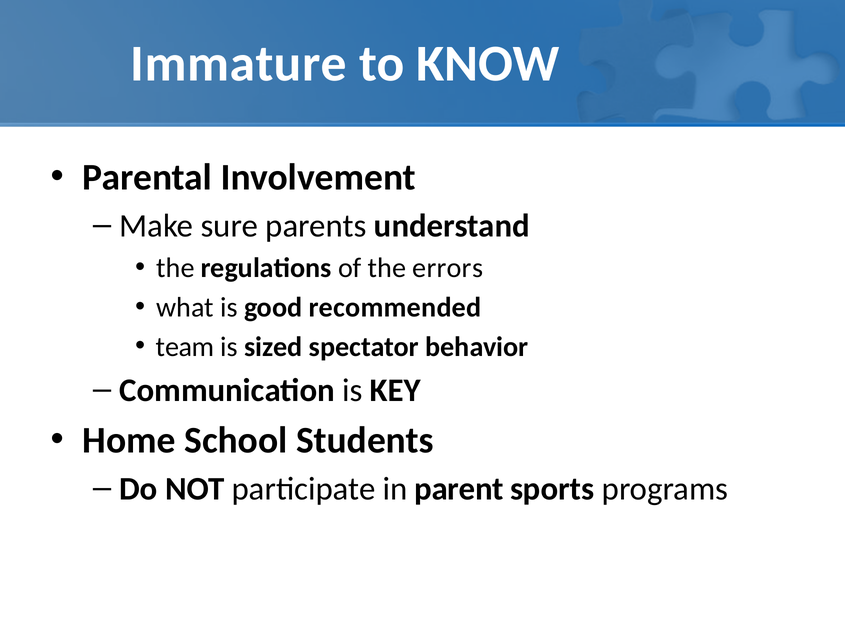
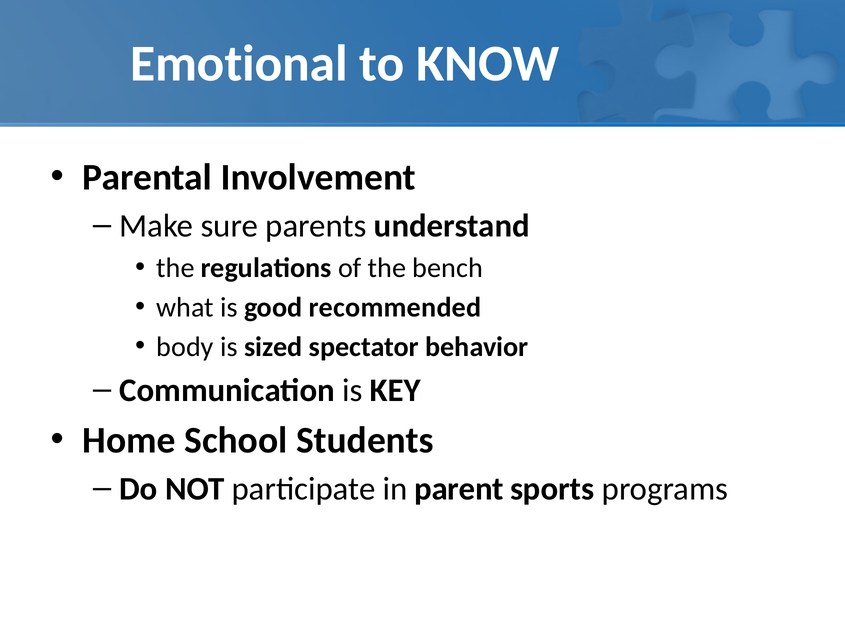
Immature: Immature -> Emotional
errors: errors -> bench
team: team -> body
